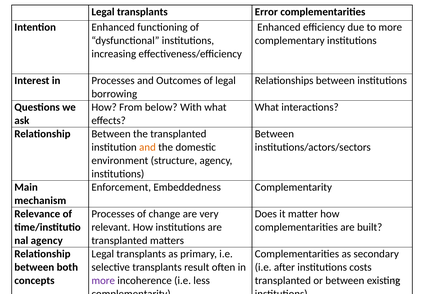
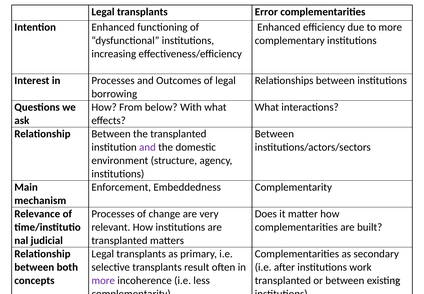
and at (147, 147) colour: orange -> purple
agency at (47, 240): agency -> judicial
costs: costs -> work
